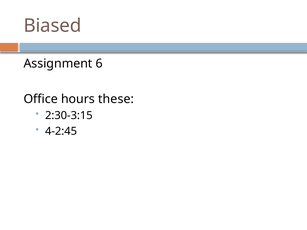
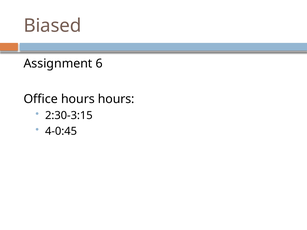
hours these: these -> hours
4-2:45: 4-2:45 -> 4-0:45
